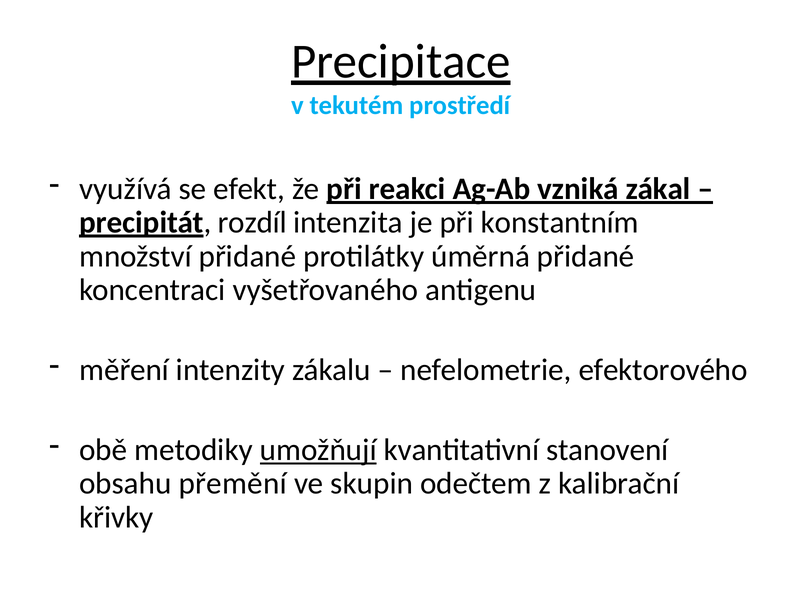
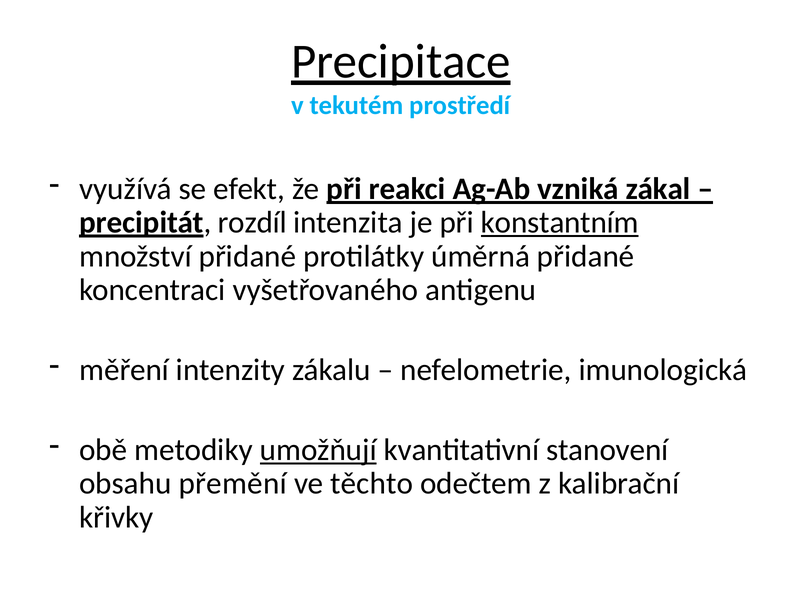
konstantním underline: none -> present
efektorového: efektorového -> imunologická
skupin: skupin -> těchto
